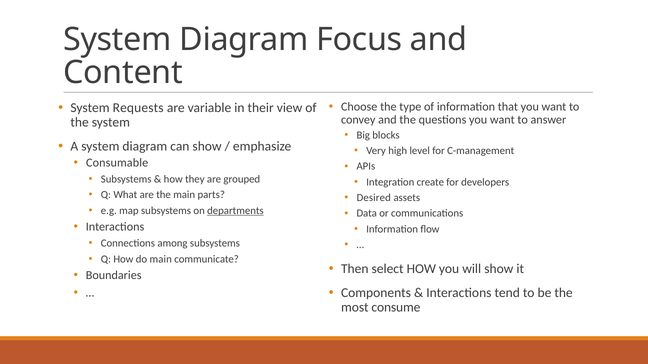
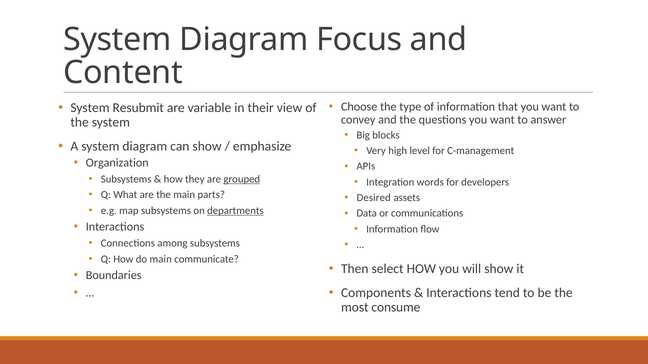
Requests: Requests -> Resubmit
Consumable: Consumable -> Organization
grouped underline: none -> present
create: create -> words
